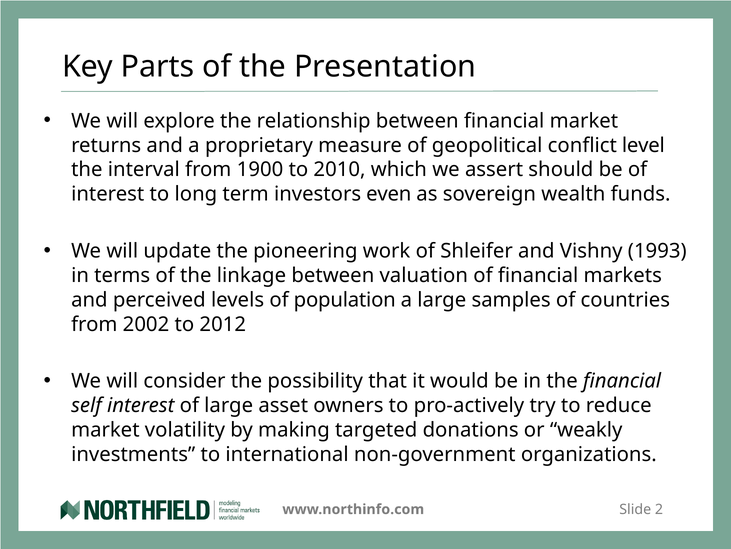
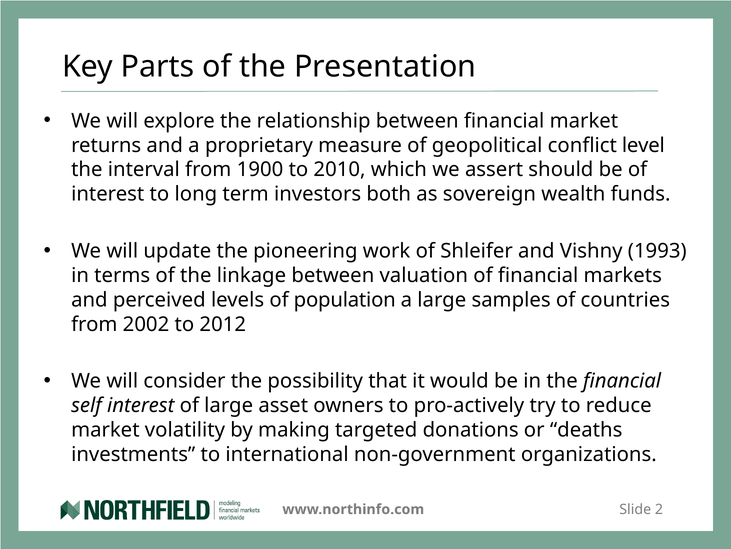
even: even -> both
weakly: weakly -> deaths
